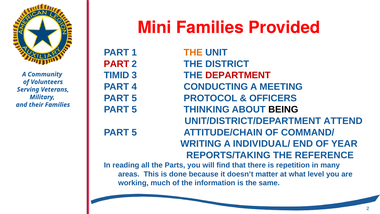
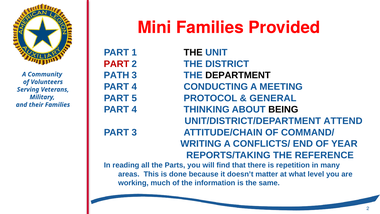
THE at (193, 52) colour: orange -> black
TIMID: TIMID -> PATH
DEPARTMENT colour: red -> black
OFFICERS: OFFICERS -> GENERAL
5 at (134, 109): 5 -> 4
5 at (134, 132): 5 -> 3
INDIVIDUAL/: INDIVIDUAL/ -> CONFLICTS/
